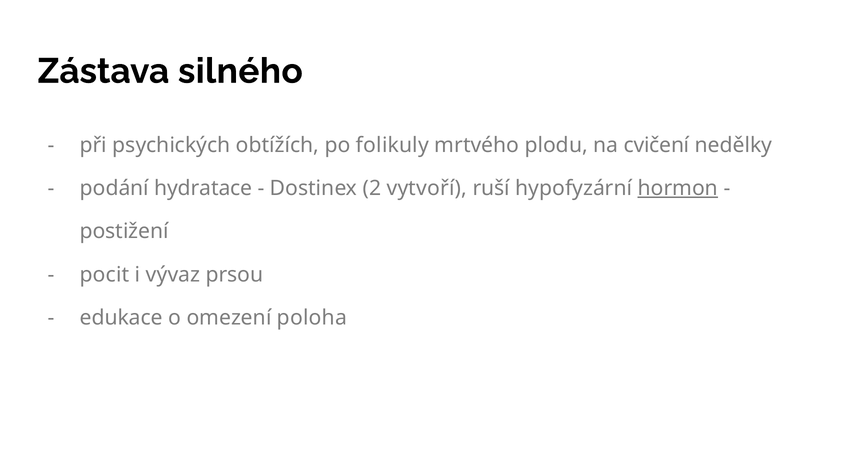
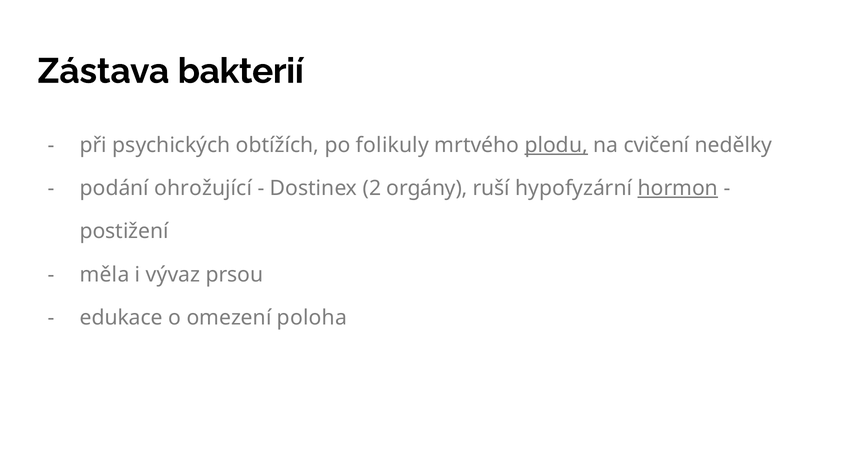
silného: silného -> bakterií
plodu underline: none -> present
hydratace: hydratace -> ohrožující
vytvoří: vytvoří -> orgány
pocit: pocit -> měla
